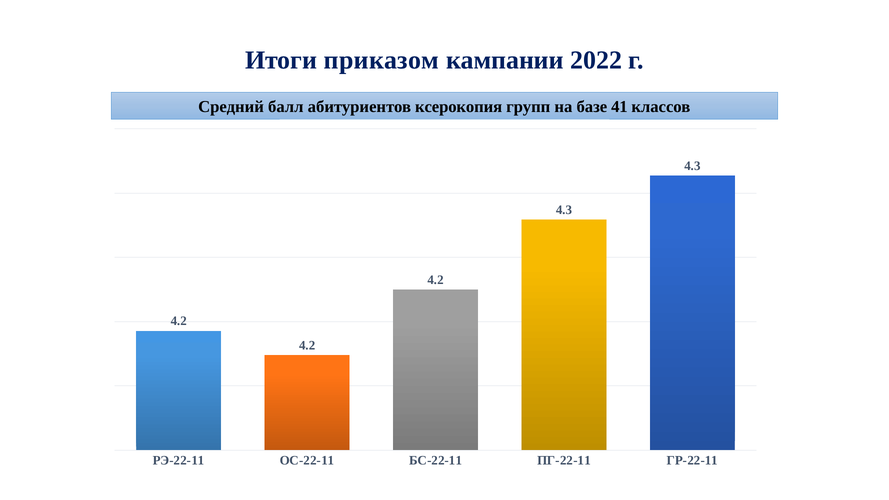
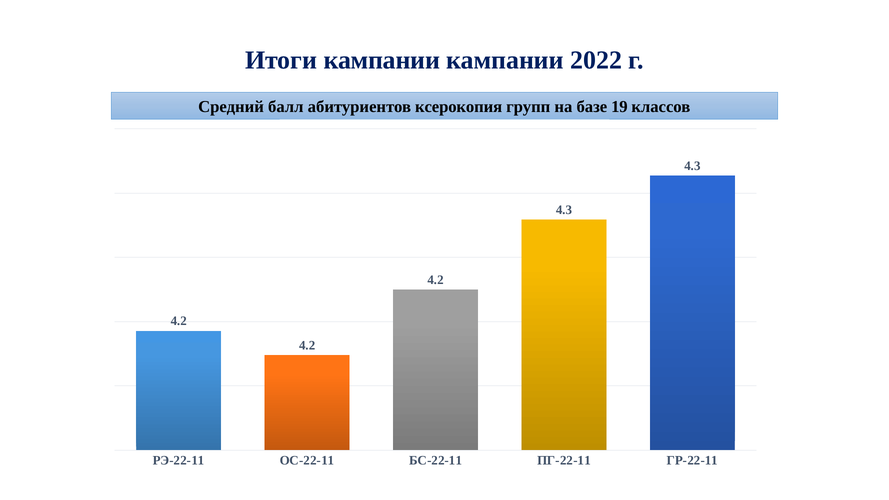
Итоги приказом: приказом -> кампании
41: 41 -> 19
